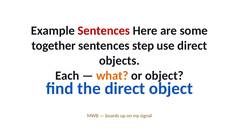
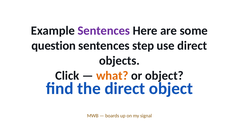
Sentences at (104, 30) colour: red -> purple
together: together -> question
Each: Each -> Click
